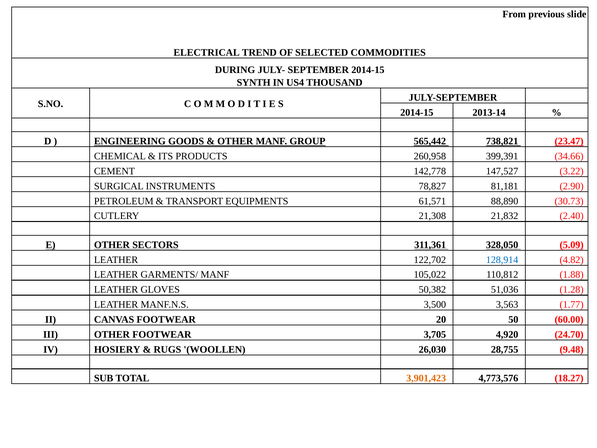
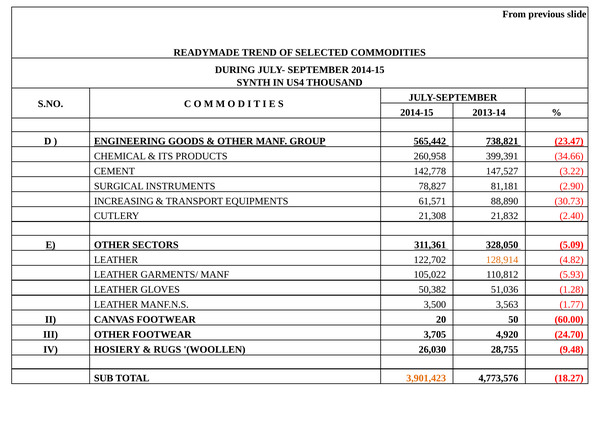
ELECTRICAL: ELECTRICAL -> READYMADE
PETROLEUM: PETROLEUM -> INCREASING
128,914 colour: blue -> orange
1.88: 1.88 -> 5.93
